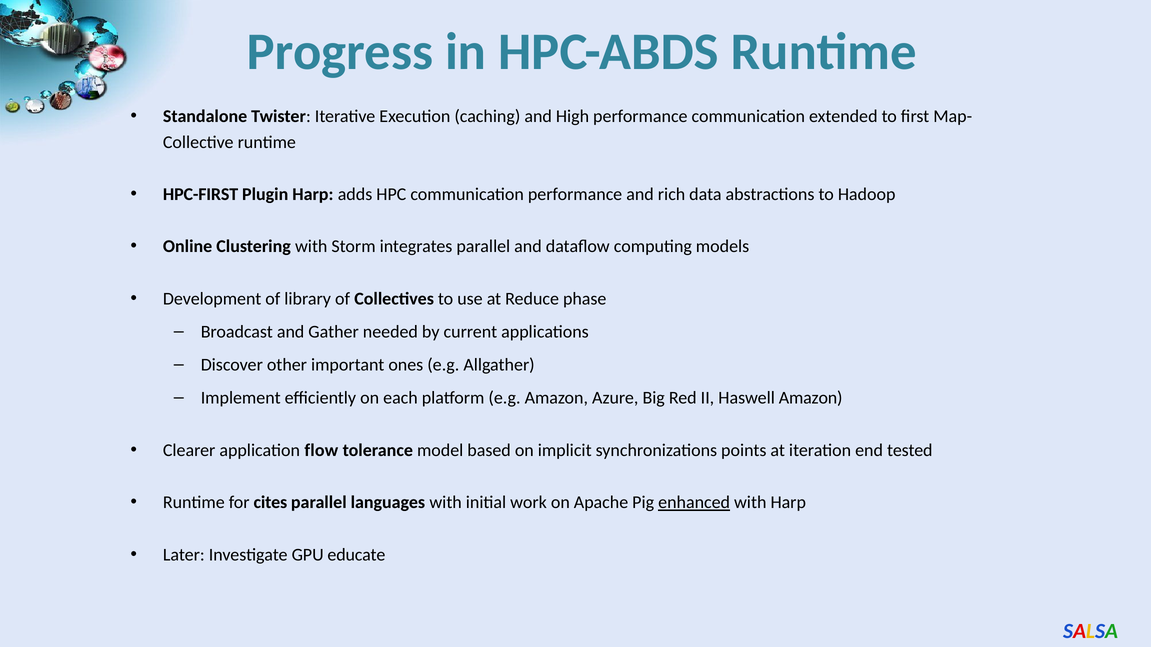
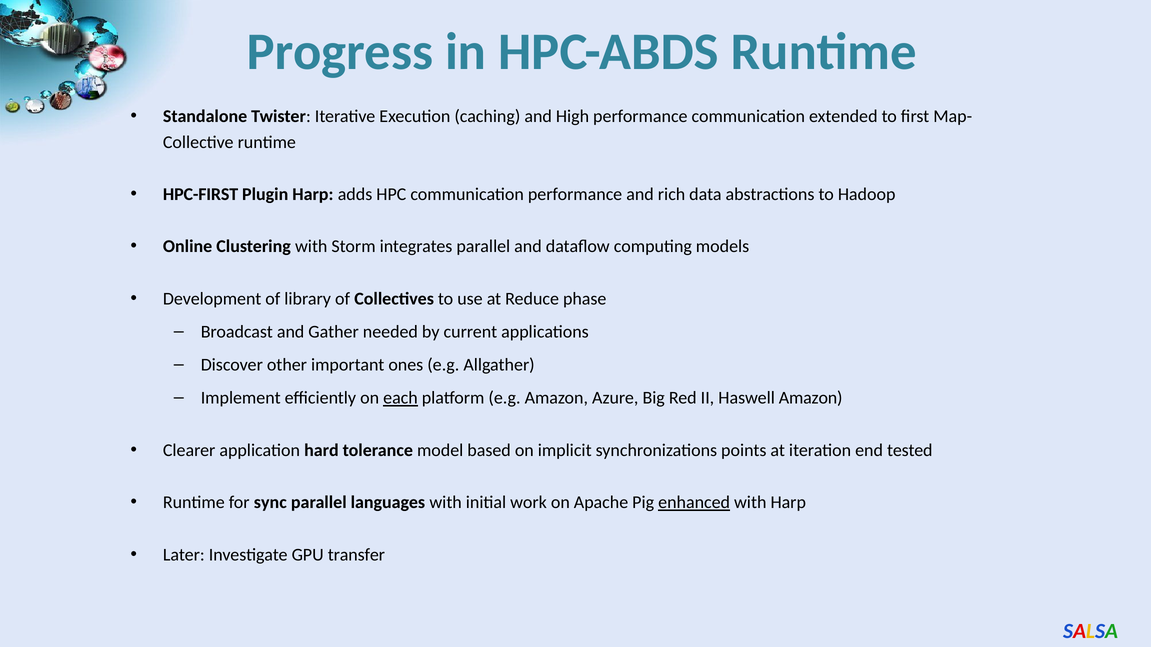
each underline: none -> present
flow: flow -> hard
cites: cites -> sync
educate: educate -> transfer
